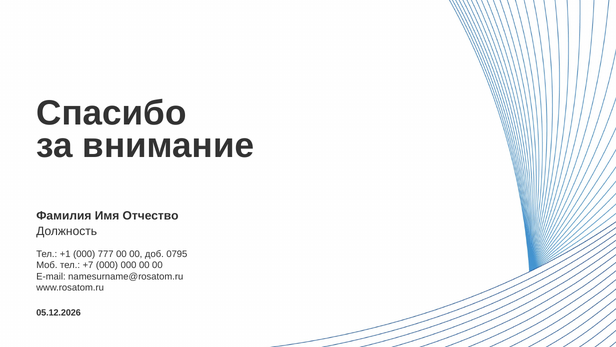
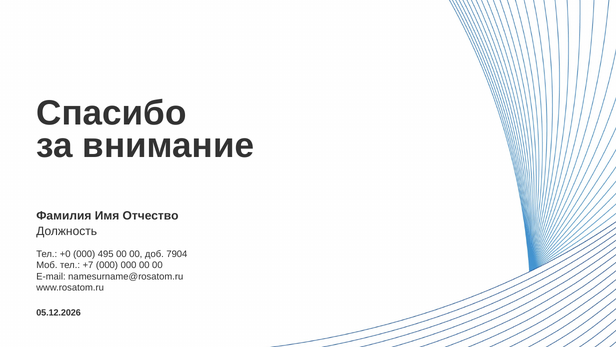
+1: +1 -> +0
777: 777 -> 495
0795: 0795 -> 7904
